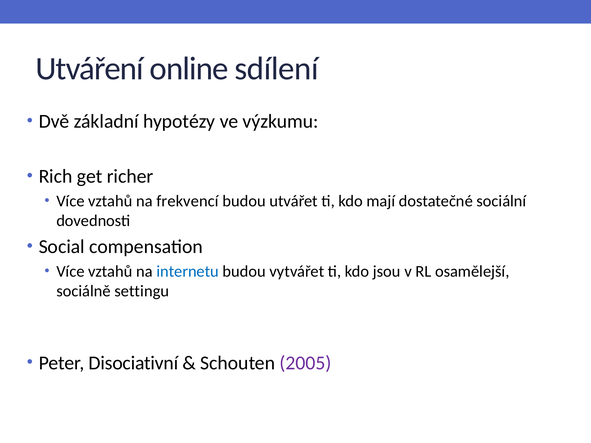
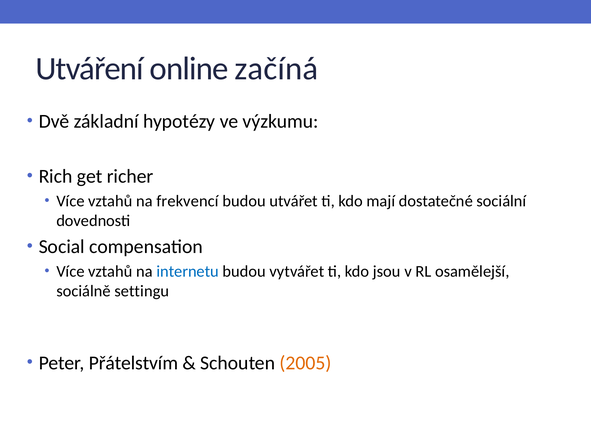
sdílení: sdílení -> začíná
Disociativní: Disociativní -> Přátelstvím
2005 colour: purple -> orange
